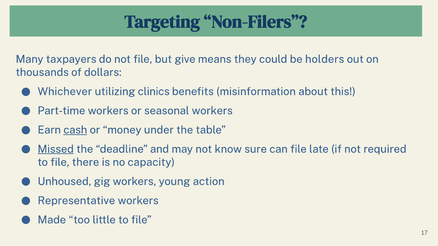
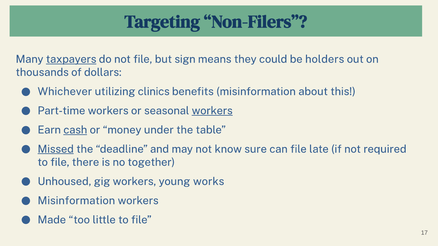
taxpayers underline: none -> present
give: give -> sign
workers at (212, 111) underline: none -> present
capacity: capacity -> together
action: action -> works
Representative at (76, 201): Representative -> Misinformation
